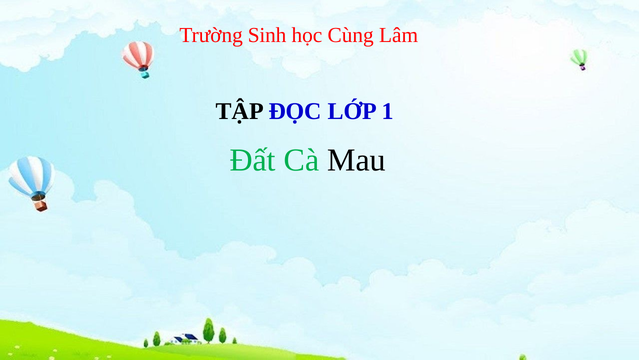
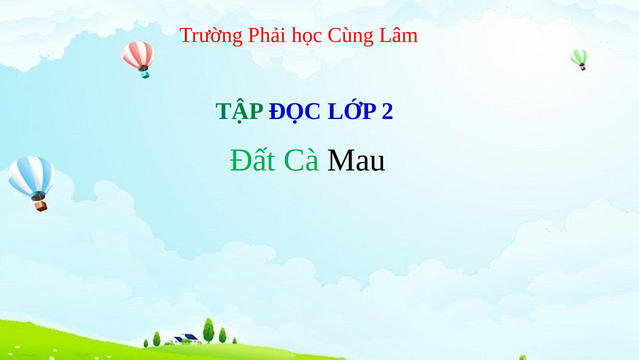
Sinh: Sinh -> Phải
TẬP colour: black -> green
1: 1 -> 2
